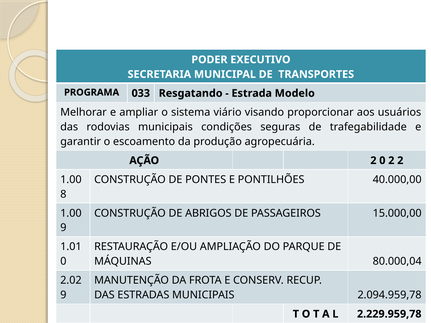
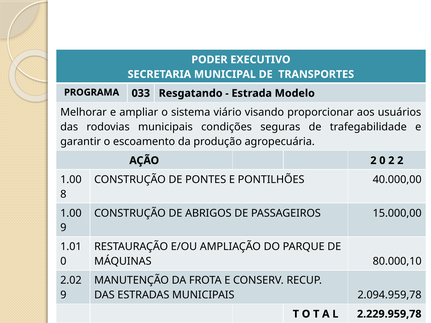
80.000,04: 80.000,04 -> 80.000,10
